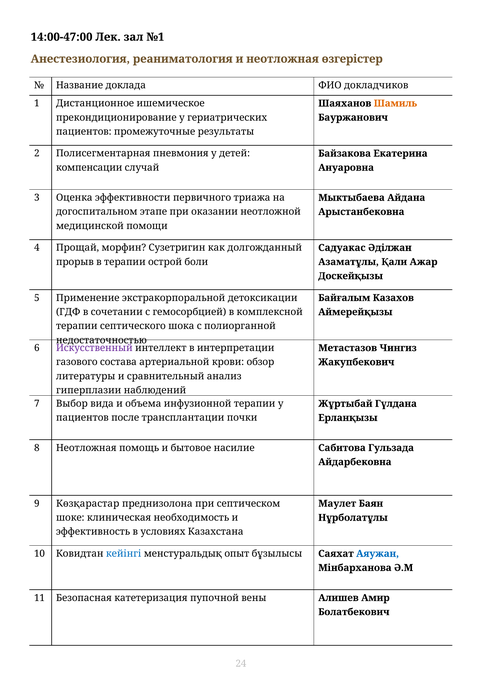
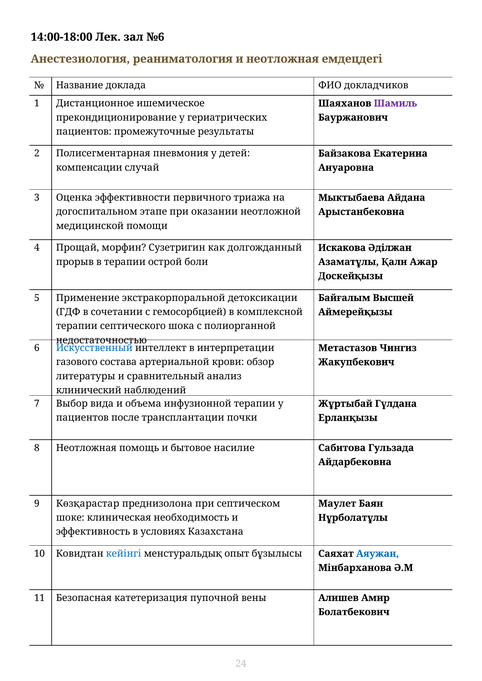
14:00-47:00: 14:00-47:00 -> 14:00-18:00
№1: №1 -> №6
өзгерістер: өзгерістер -> емдецдегі
Шамиль colour: orange -> purple
Садуакас: Садуакас -> Искакова
Казахов: Казахов -> Высшей
Искусственный colour: purple -> blue
гиперплазии: гиперплазии -> клинический
